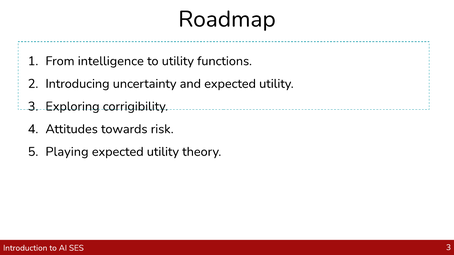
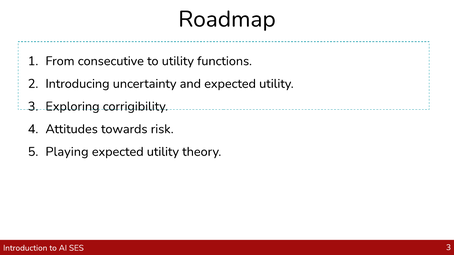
intelligence: intelligence -> consecutive
